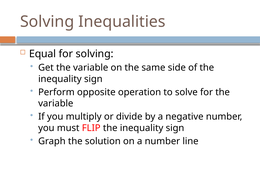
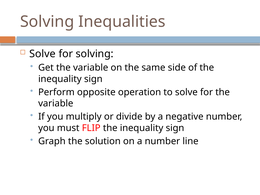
Equal at (43, 54): Equal -> Solve
